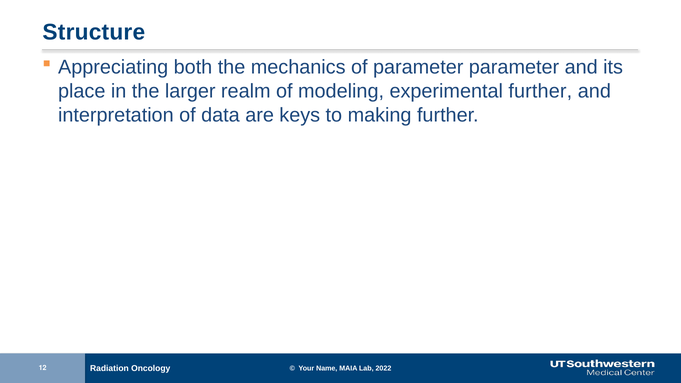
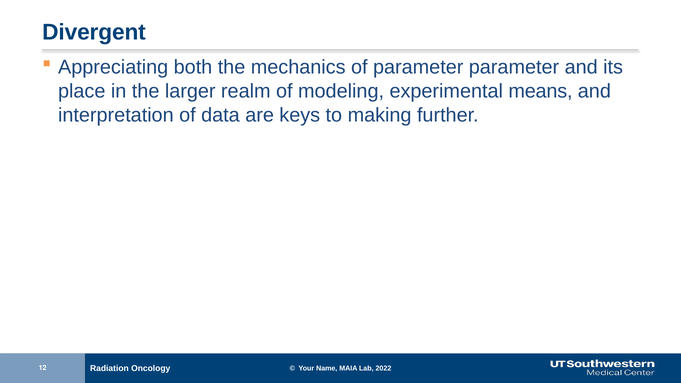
Structure: Structure -> Divergent
experimental further: further -> means
